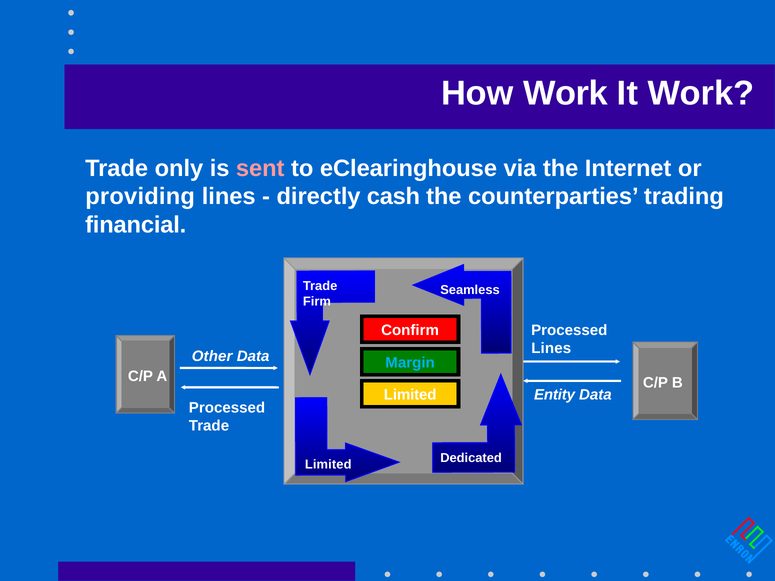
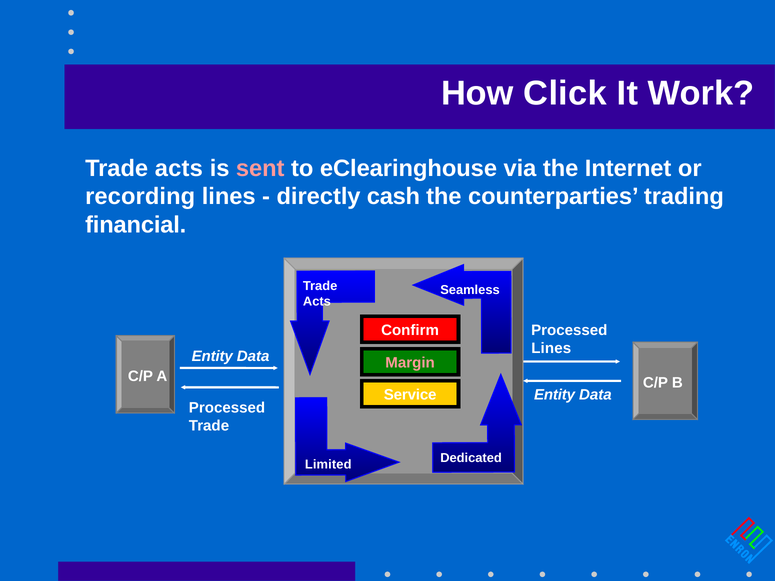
How Work: Work -> Click
only at (179, 168): only -> acts
providing: providing -> recording
Firm at (317, 302): Firm -> Acts
Other at (212, 356): Other -> Entity
Margin colour: light blue -> pink
Limited at (410, 395): Limited -> Service
